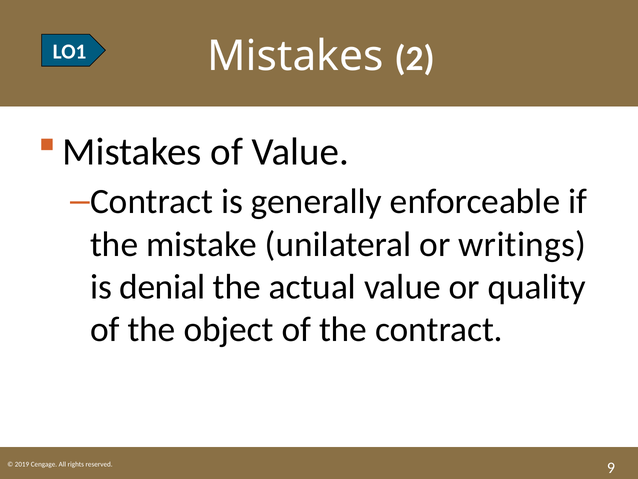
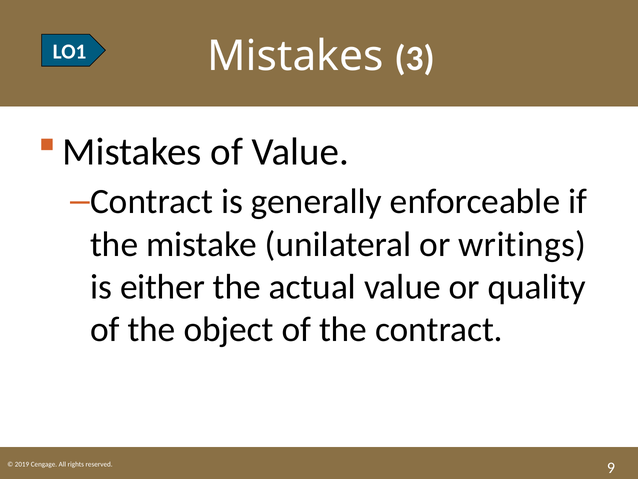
2: 2 -> 3
denial: denial -> either
